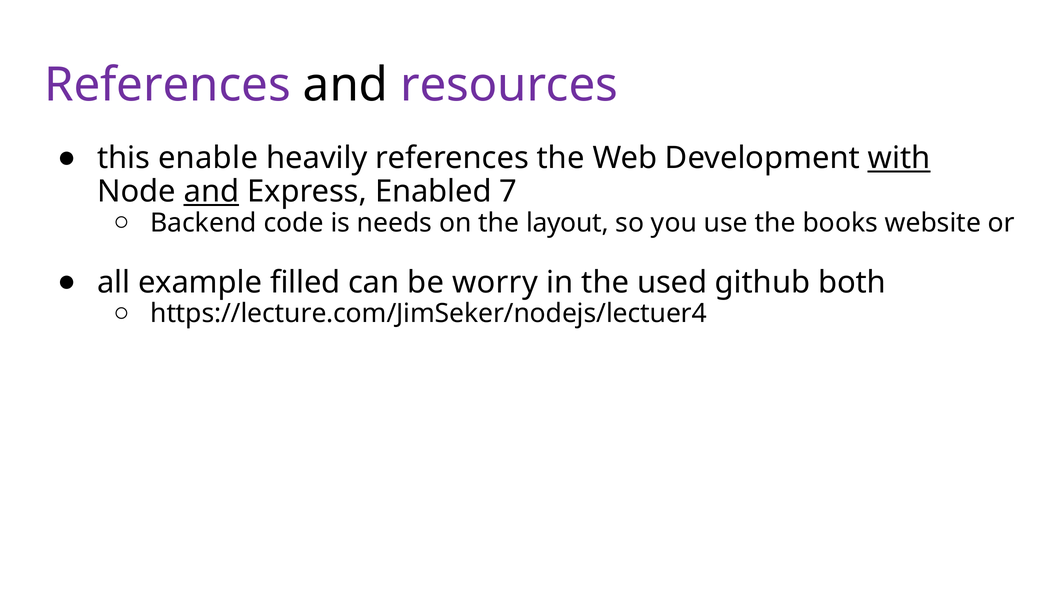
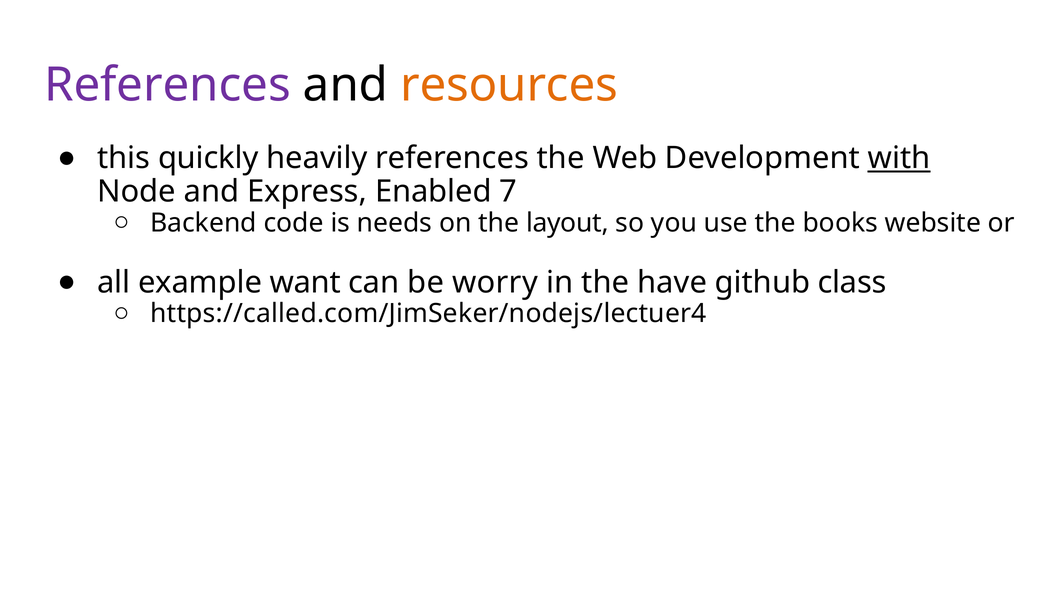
resources colour: purple -> orange
enable: enable -> quickly
and at (211, 192) underline: present -> none
filled: filled -> want
used: used -> have
both: both -> class
https://lecture.com/JimSeker/nodejs/lectuer4: https://lecture.com/JimSeker/nodejs/lectuer4 -> https://called.com/JimSeker/nodejs/lectuer4
